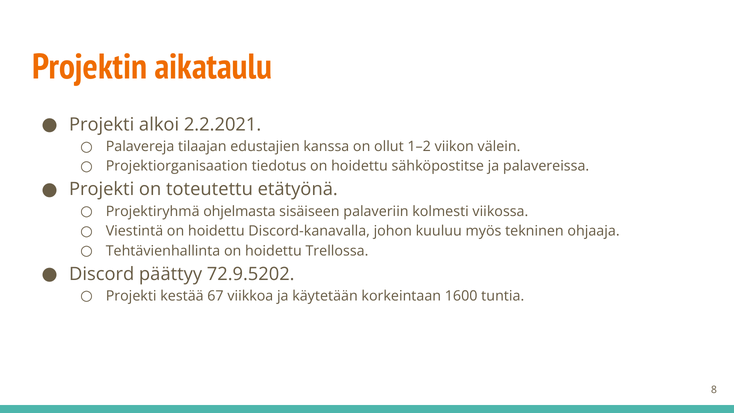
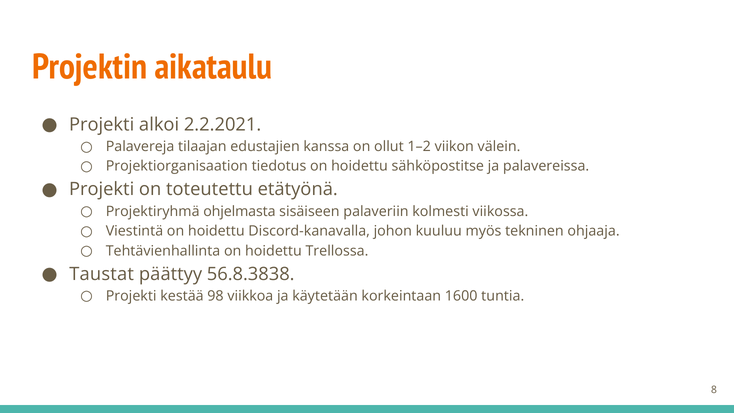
Discord: Discord -> Taustat
72.9.5202: 72.9.5202 -> 56.8.3838
67: 67 -> 98
